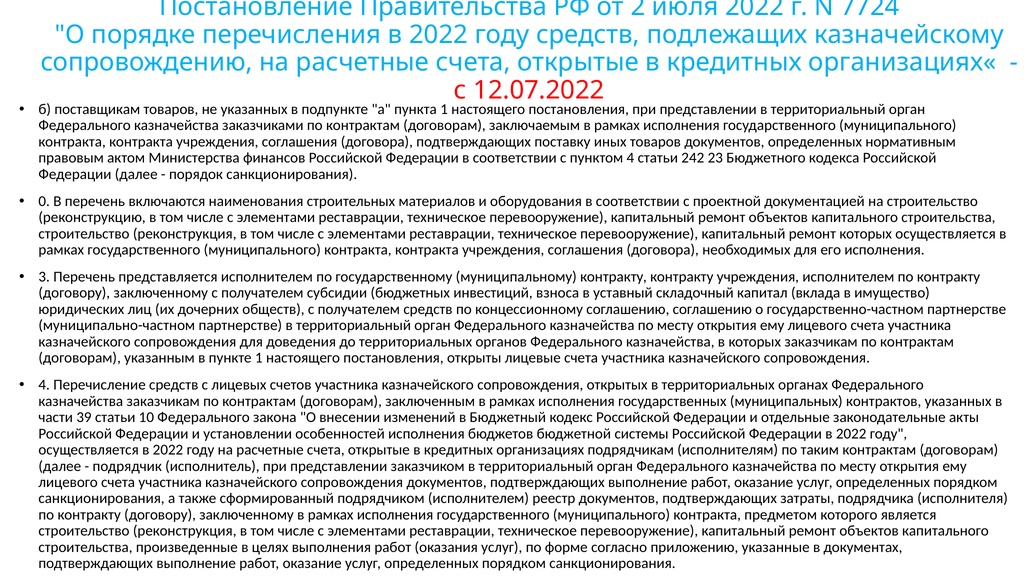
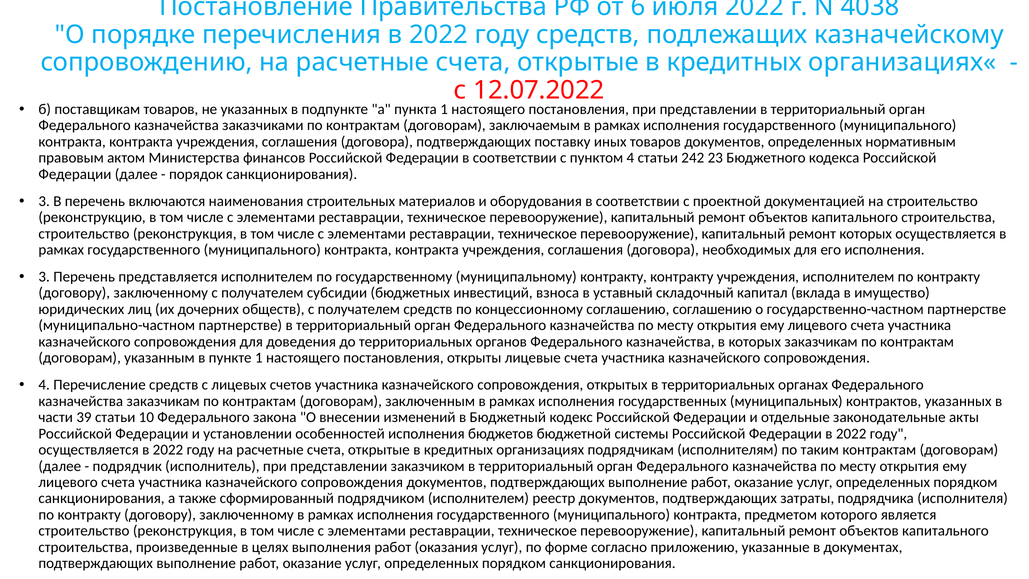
2: 2 -> 6
7724: 7724 -> 4038
0 at (44, 201): 0 -> 3
